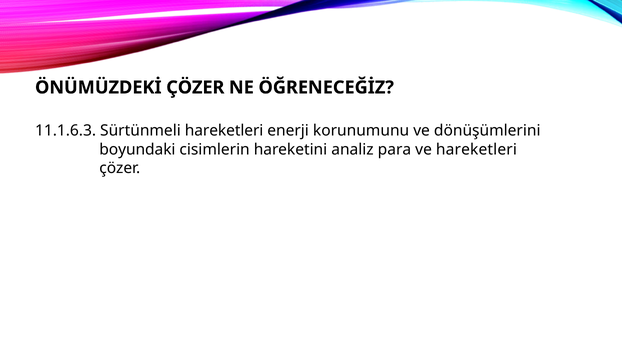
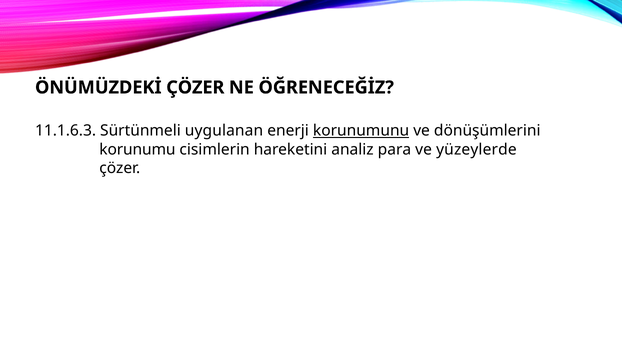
Sürtünmeli hareketleri: hareketleri -> uygulanan
korunumunu underline: none -> present
boyundaki: boyundaki -> korunumu
ve hareketleri: hareketleri -> yüzeylerde
